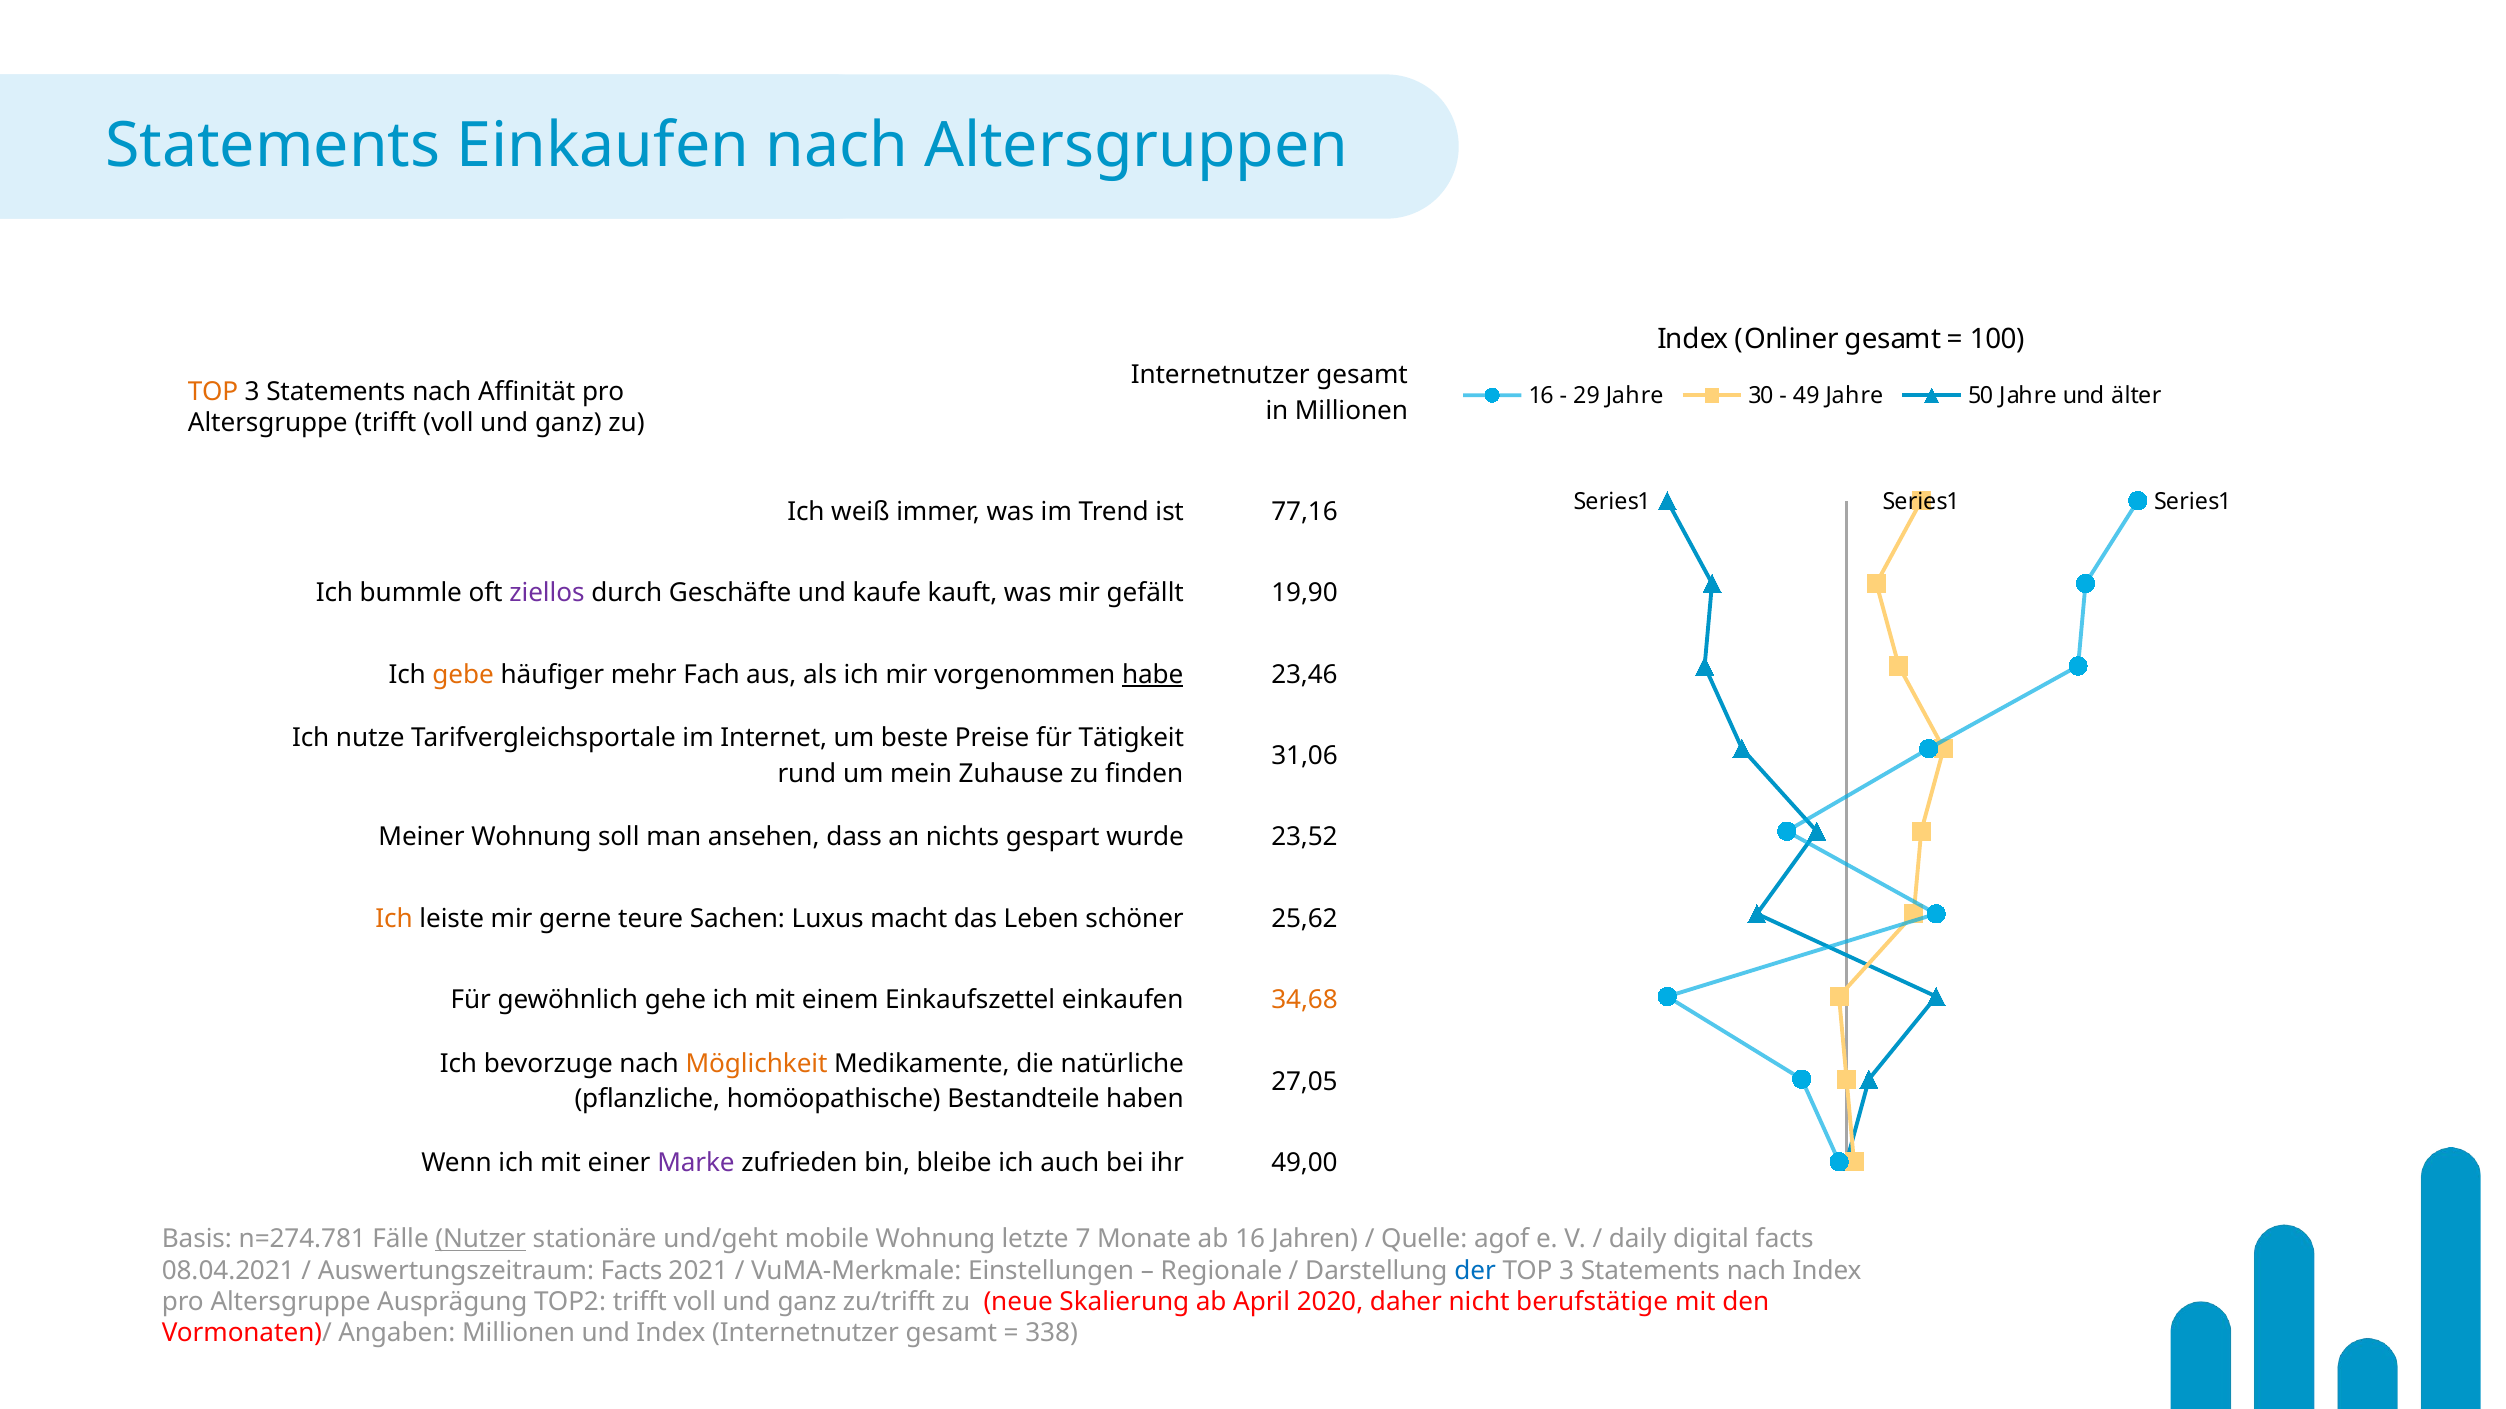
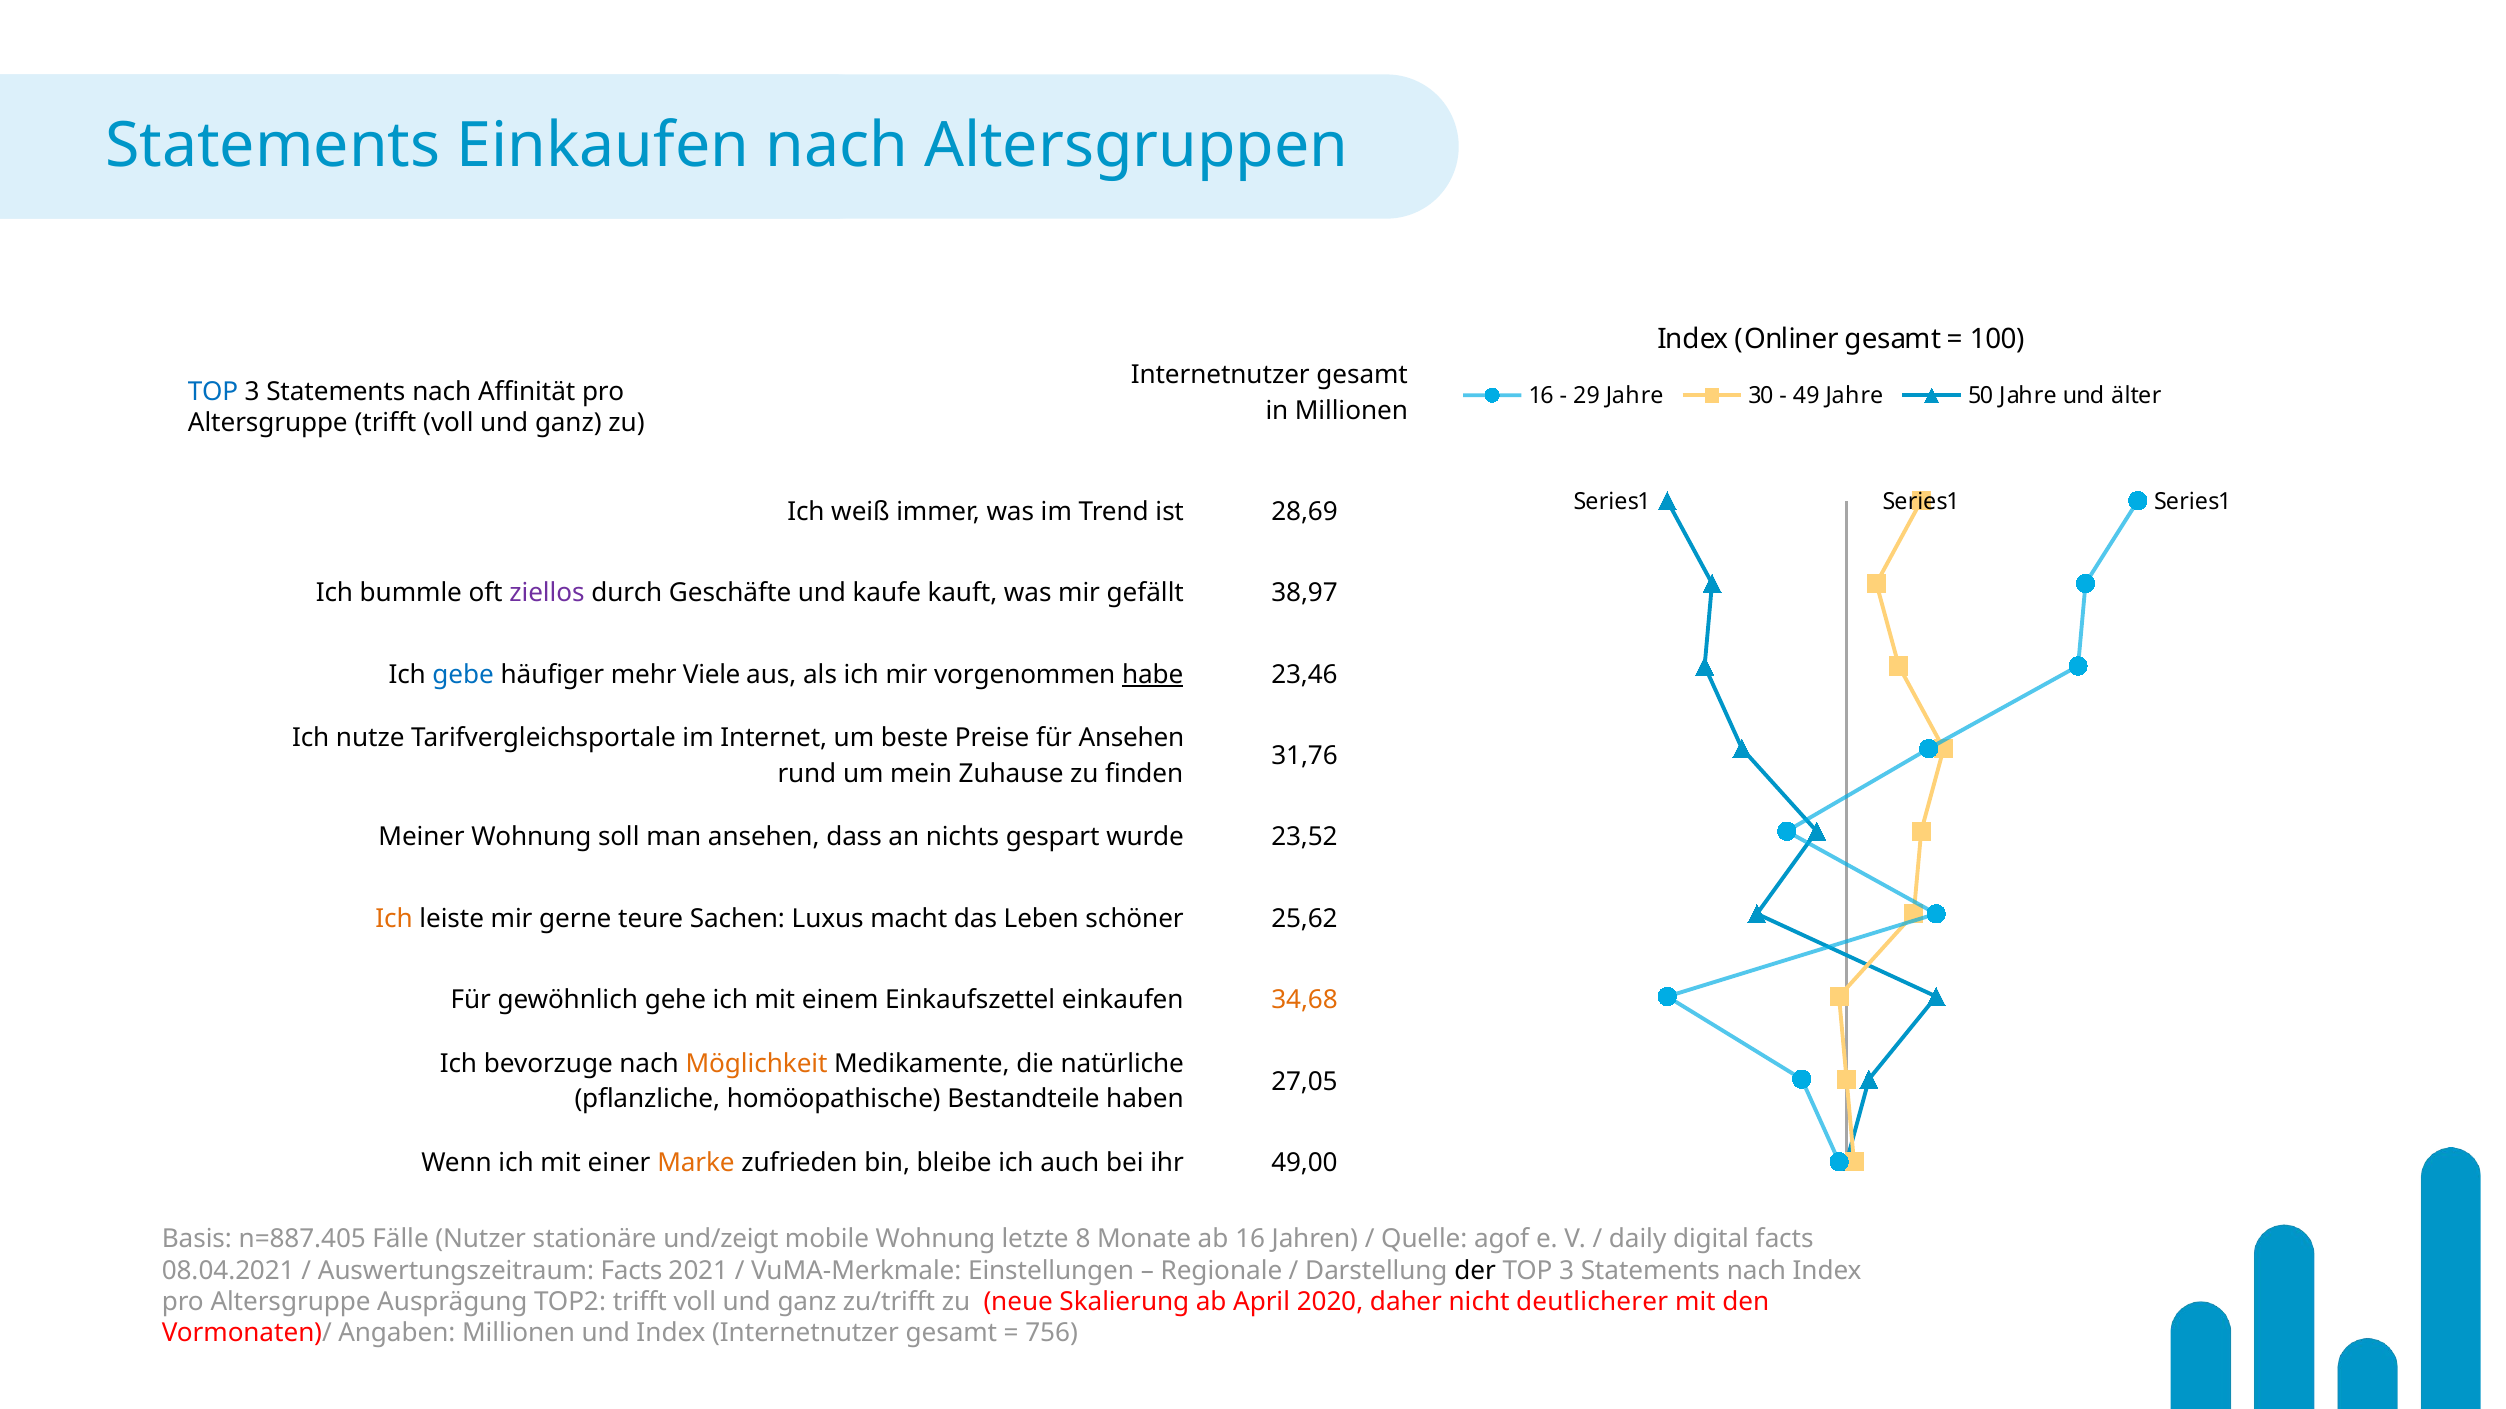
TOP at (213, 392) colour: orange -> blue
77,16: 77,16 -> 28,69
19,90: 19,90 -> 38,97
gebe colour: orange -> blue
Fach: Fach -> Viele
für Tätigkeit: Tätigkeit -> Ansehen
31,06: 31,06 -> 31,76
Marke colour: purple -> orange
n=274.781: n=274.781 -> n=887.405
Nutzer underline: present -> none
und/geht: und/geht -> und/zeigt
7: 7 -> 8
der colour: blue -> black
berufstätige: berufstätige -> deutlicherer
338: 338 -> 756
